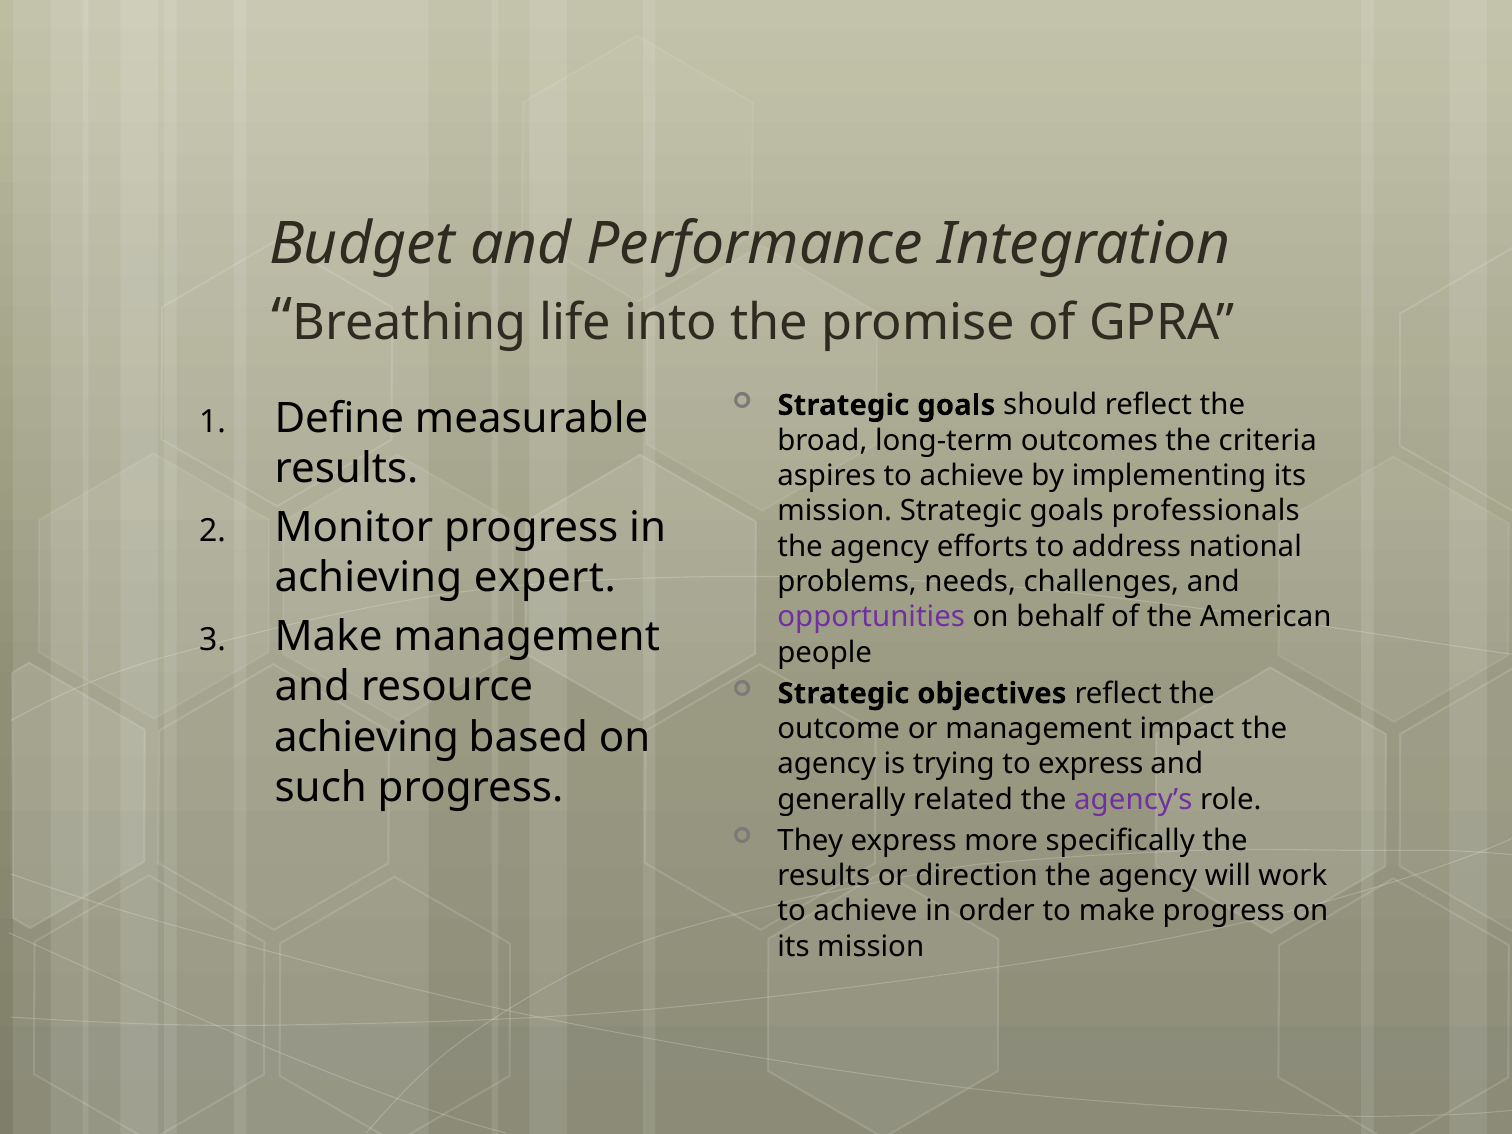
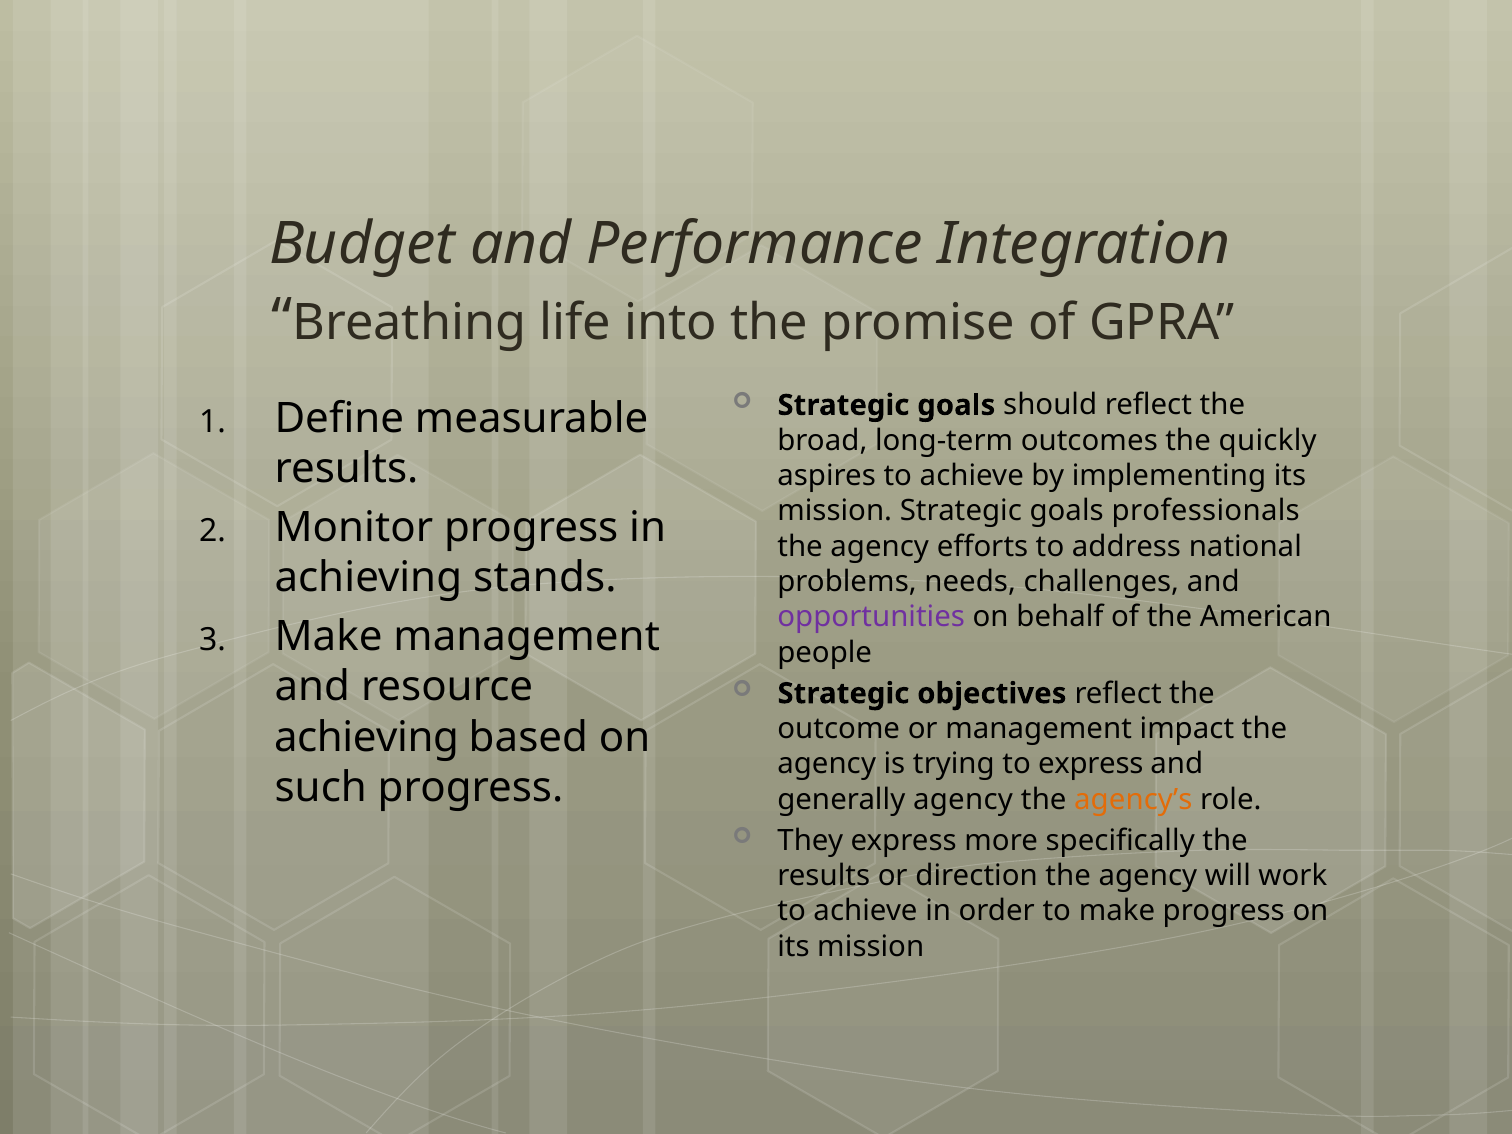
criteria: criteria -> quickly
expert: expert -> stands
generally related: related -> agency
agency’s colour: purple -> orange
